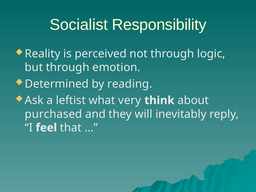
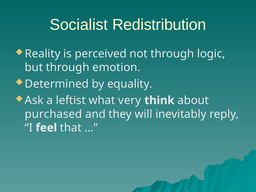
Responsibility: Responsibility -> Redistribution
reading: reading -> equality
